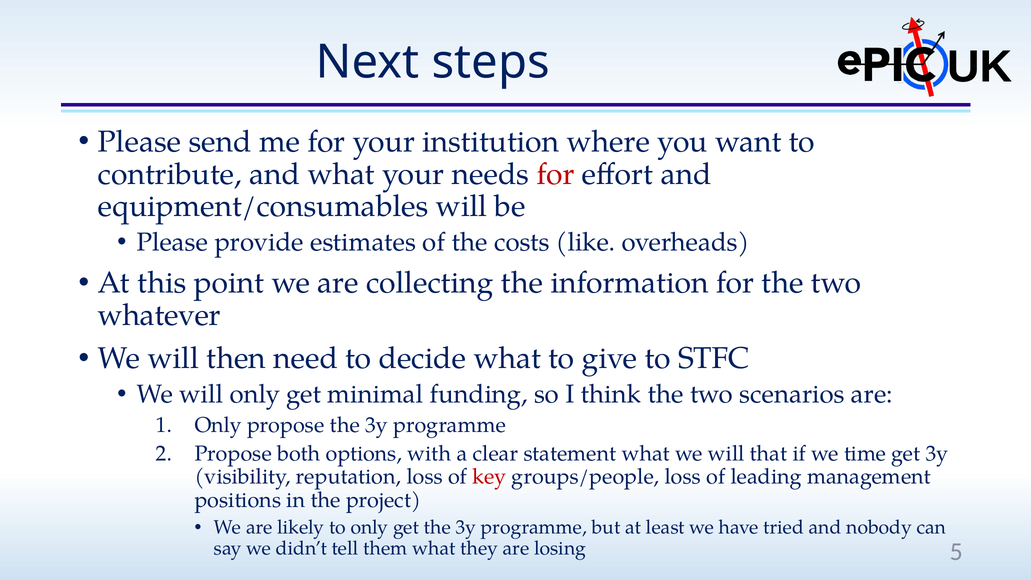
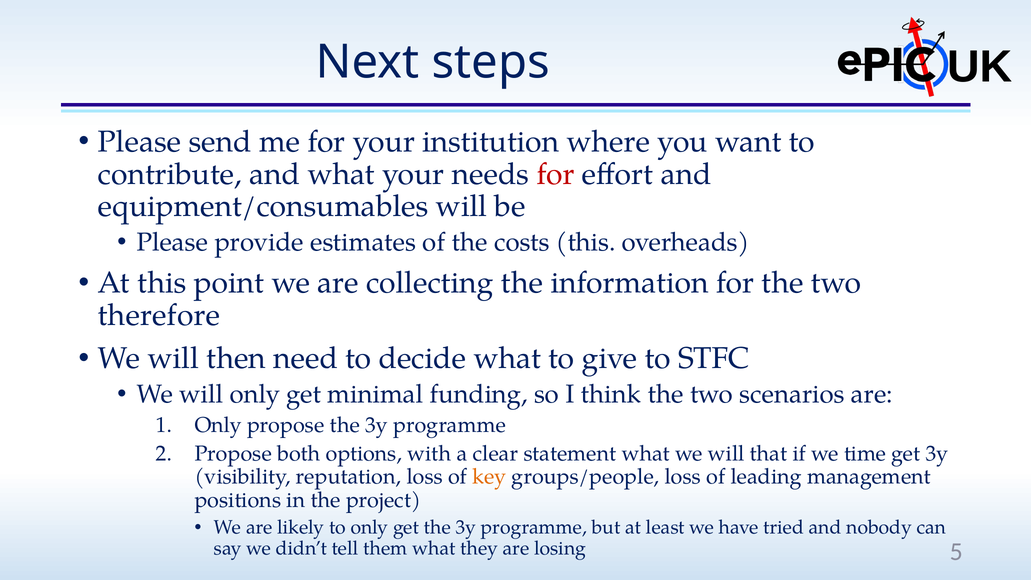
costs like: like -> this
whatever: whatever -> therefore
key colour: red -> orange
